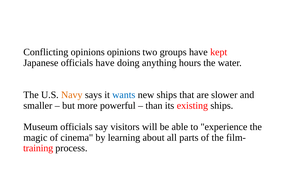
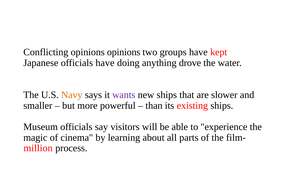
hours: hours -> drove
wants colour: blue -> purple
training: training -> million
